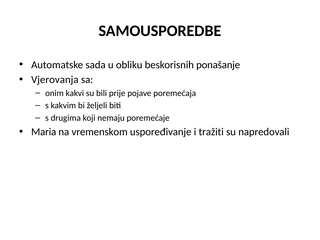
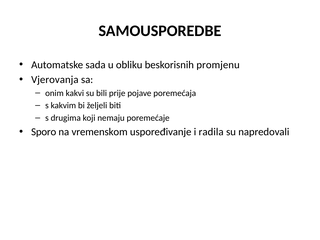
ponašanje: ponašanje -> promjenu
Maria: Maria -> Sporo
tražiti: tražiti -> radila
